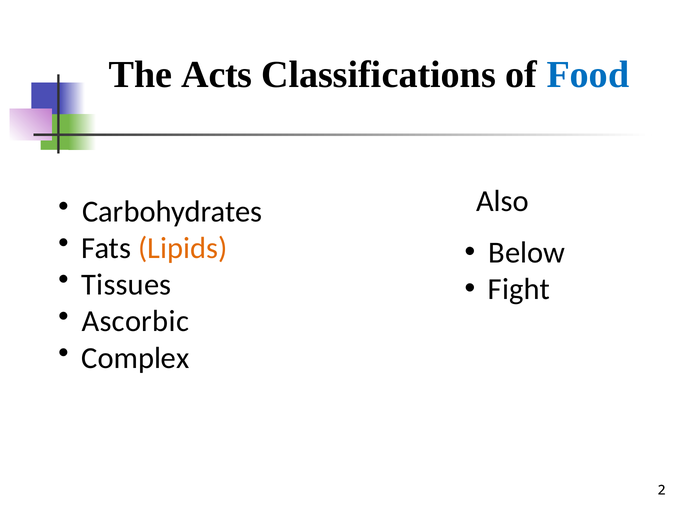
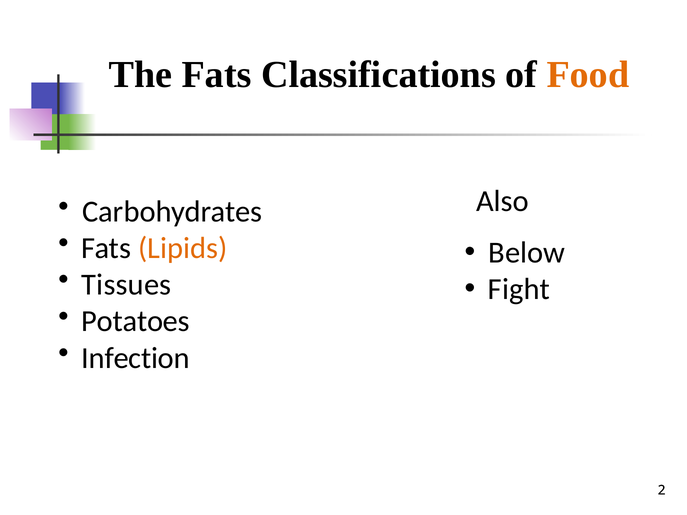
The Acts: Acts -> Fats
Food colour: blue -> orange
Ascorbic: Ascorbic -> Potatoes
Complex: Complex -> Infection
